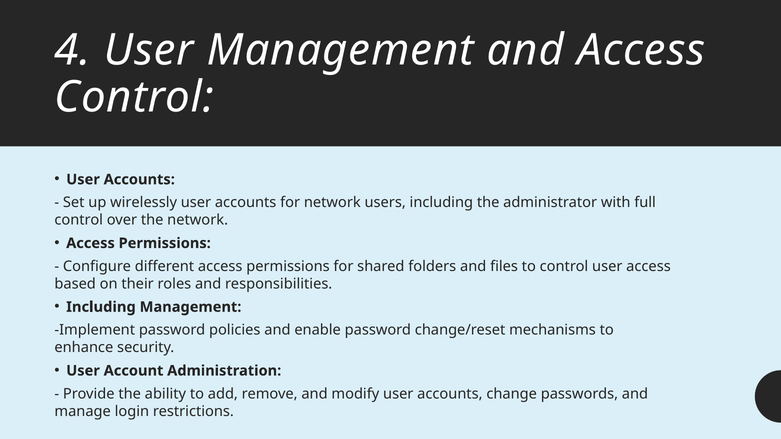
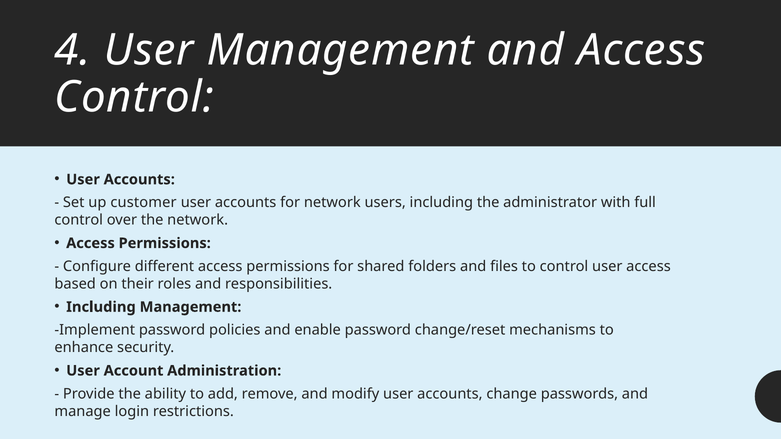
wirelessly: wirelessly -> customer
